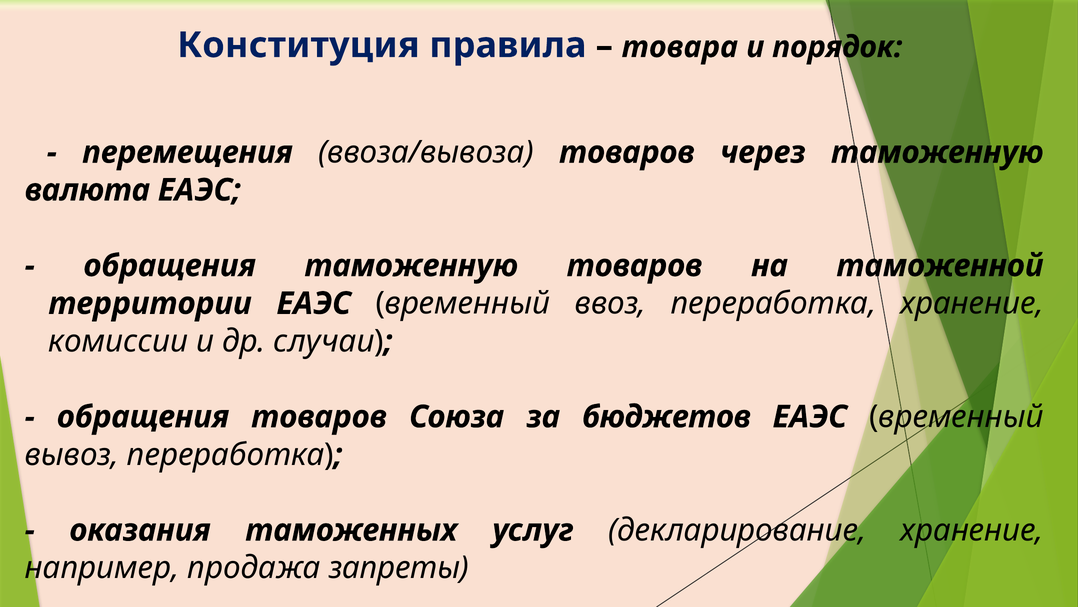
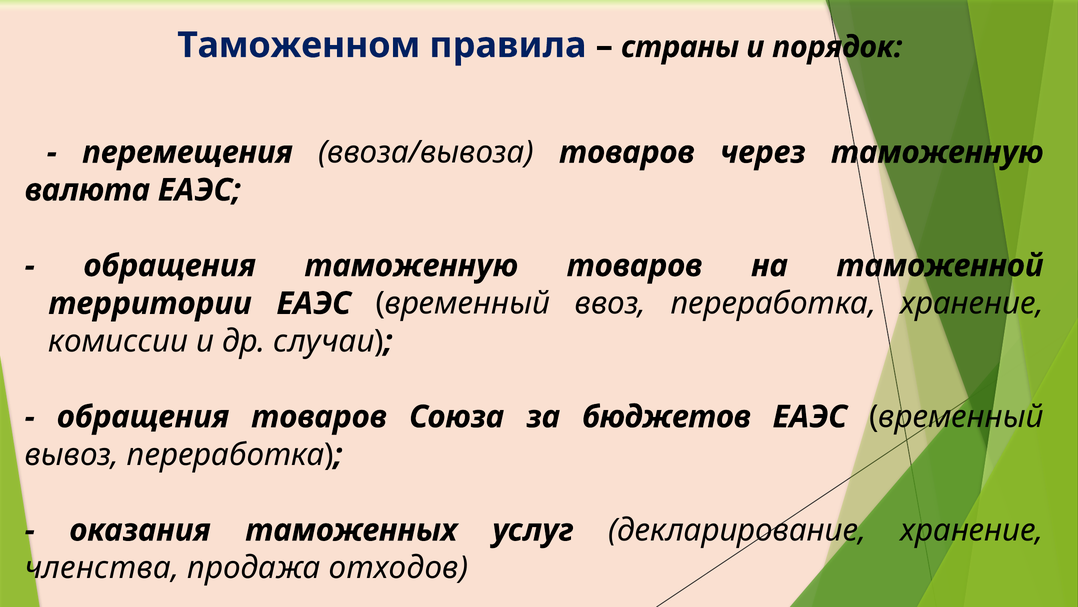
Конституция: Конституция -> Таможенном
товара: товара -> страны
например: например -> членства
запреты: запреты -> отходов
